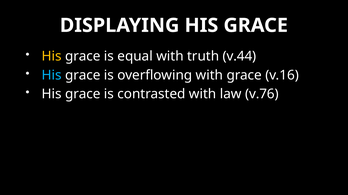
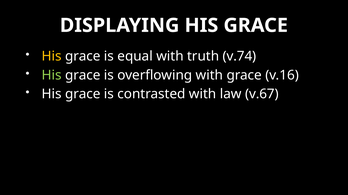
v.44: v.44 -> v.74
His at (52, 75) colour: light blue -> light green
v.76: v.76 -> v.67
